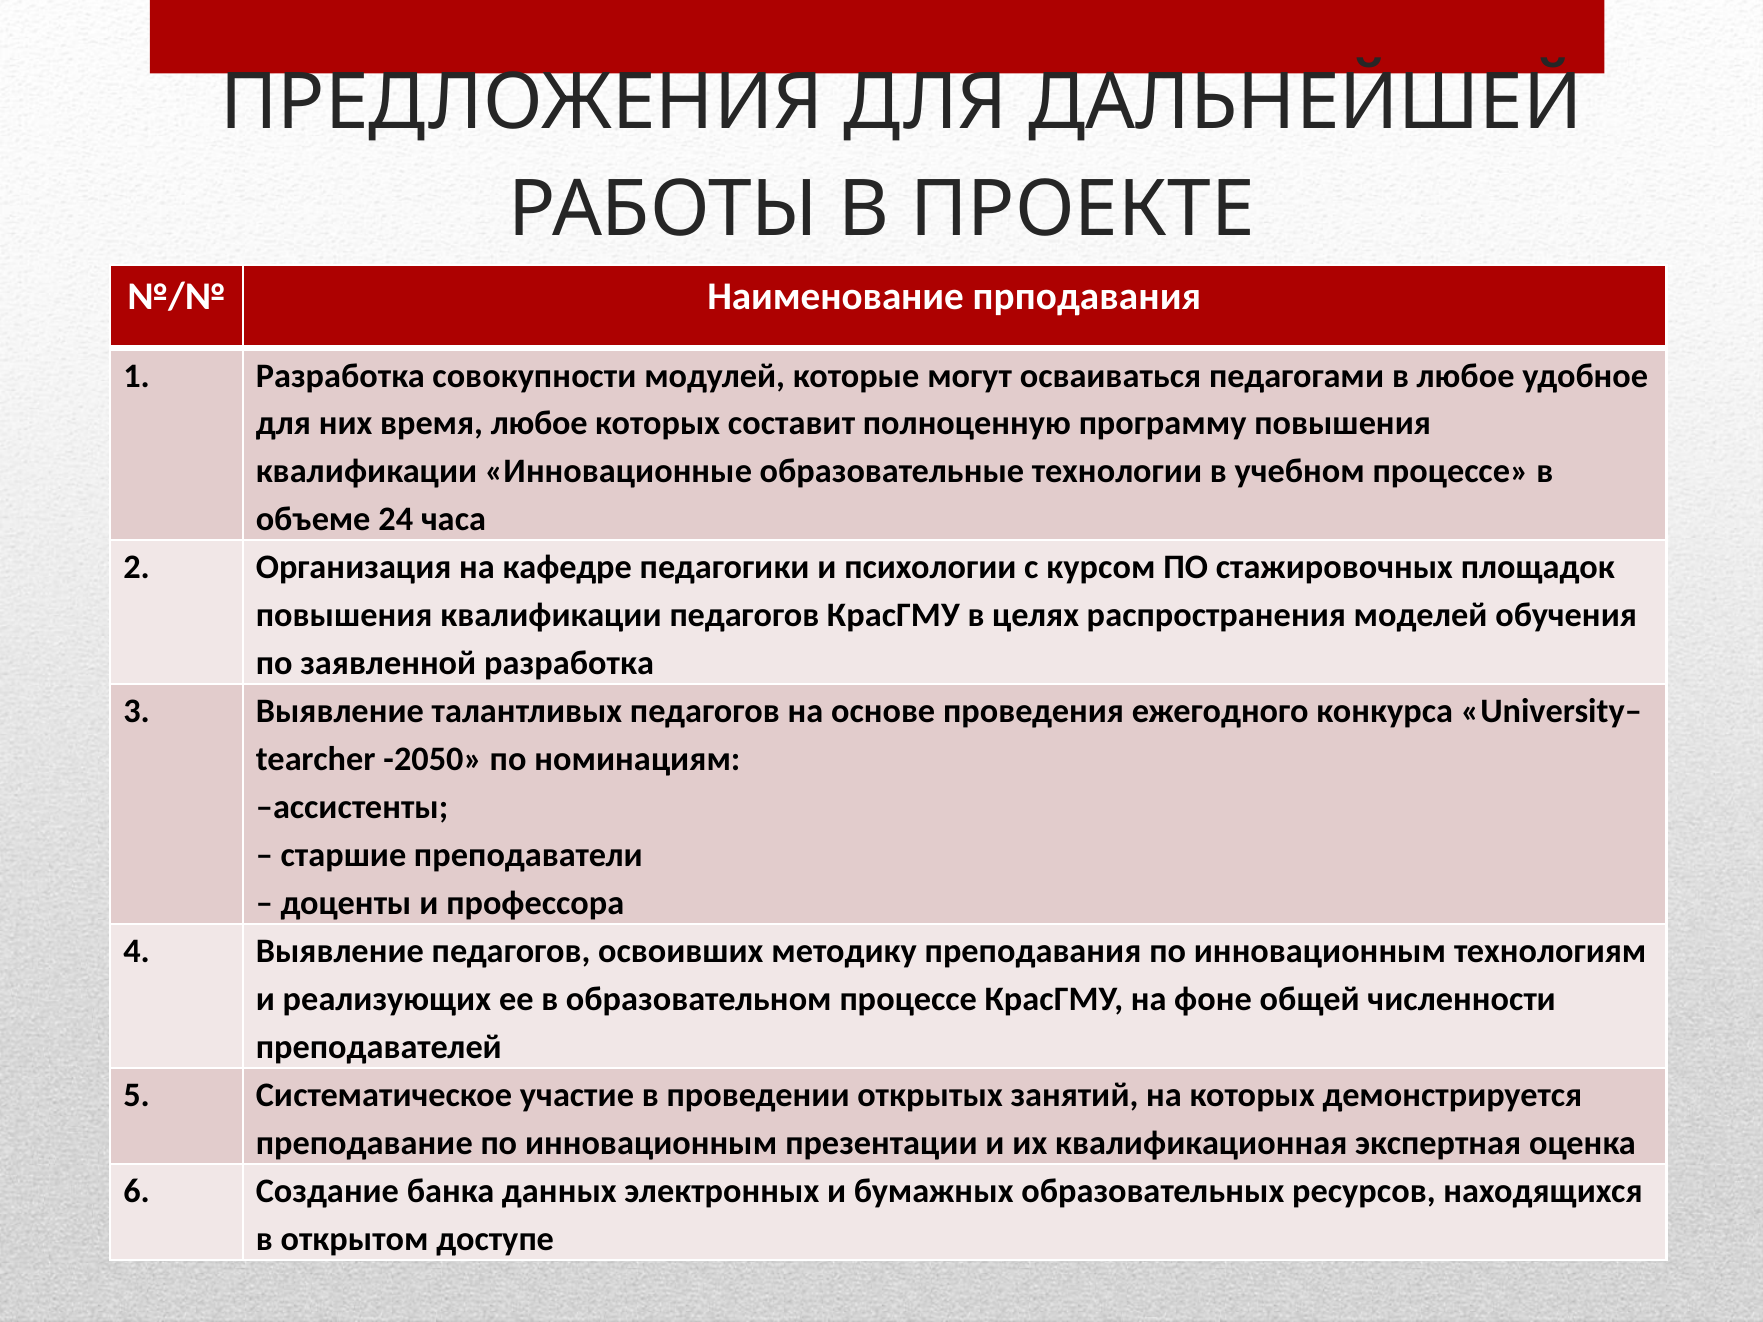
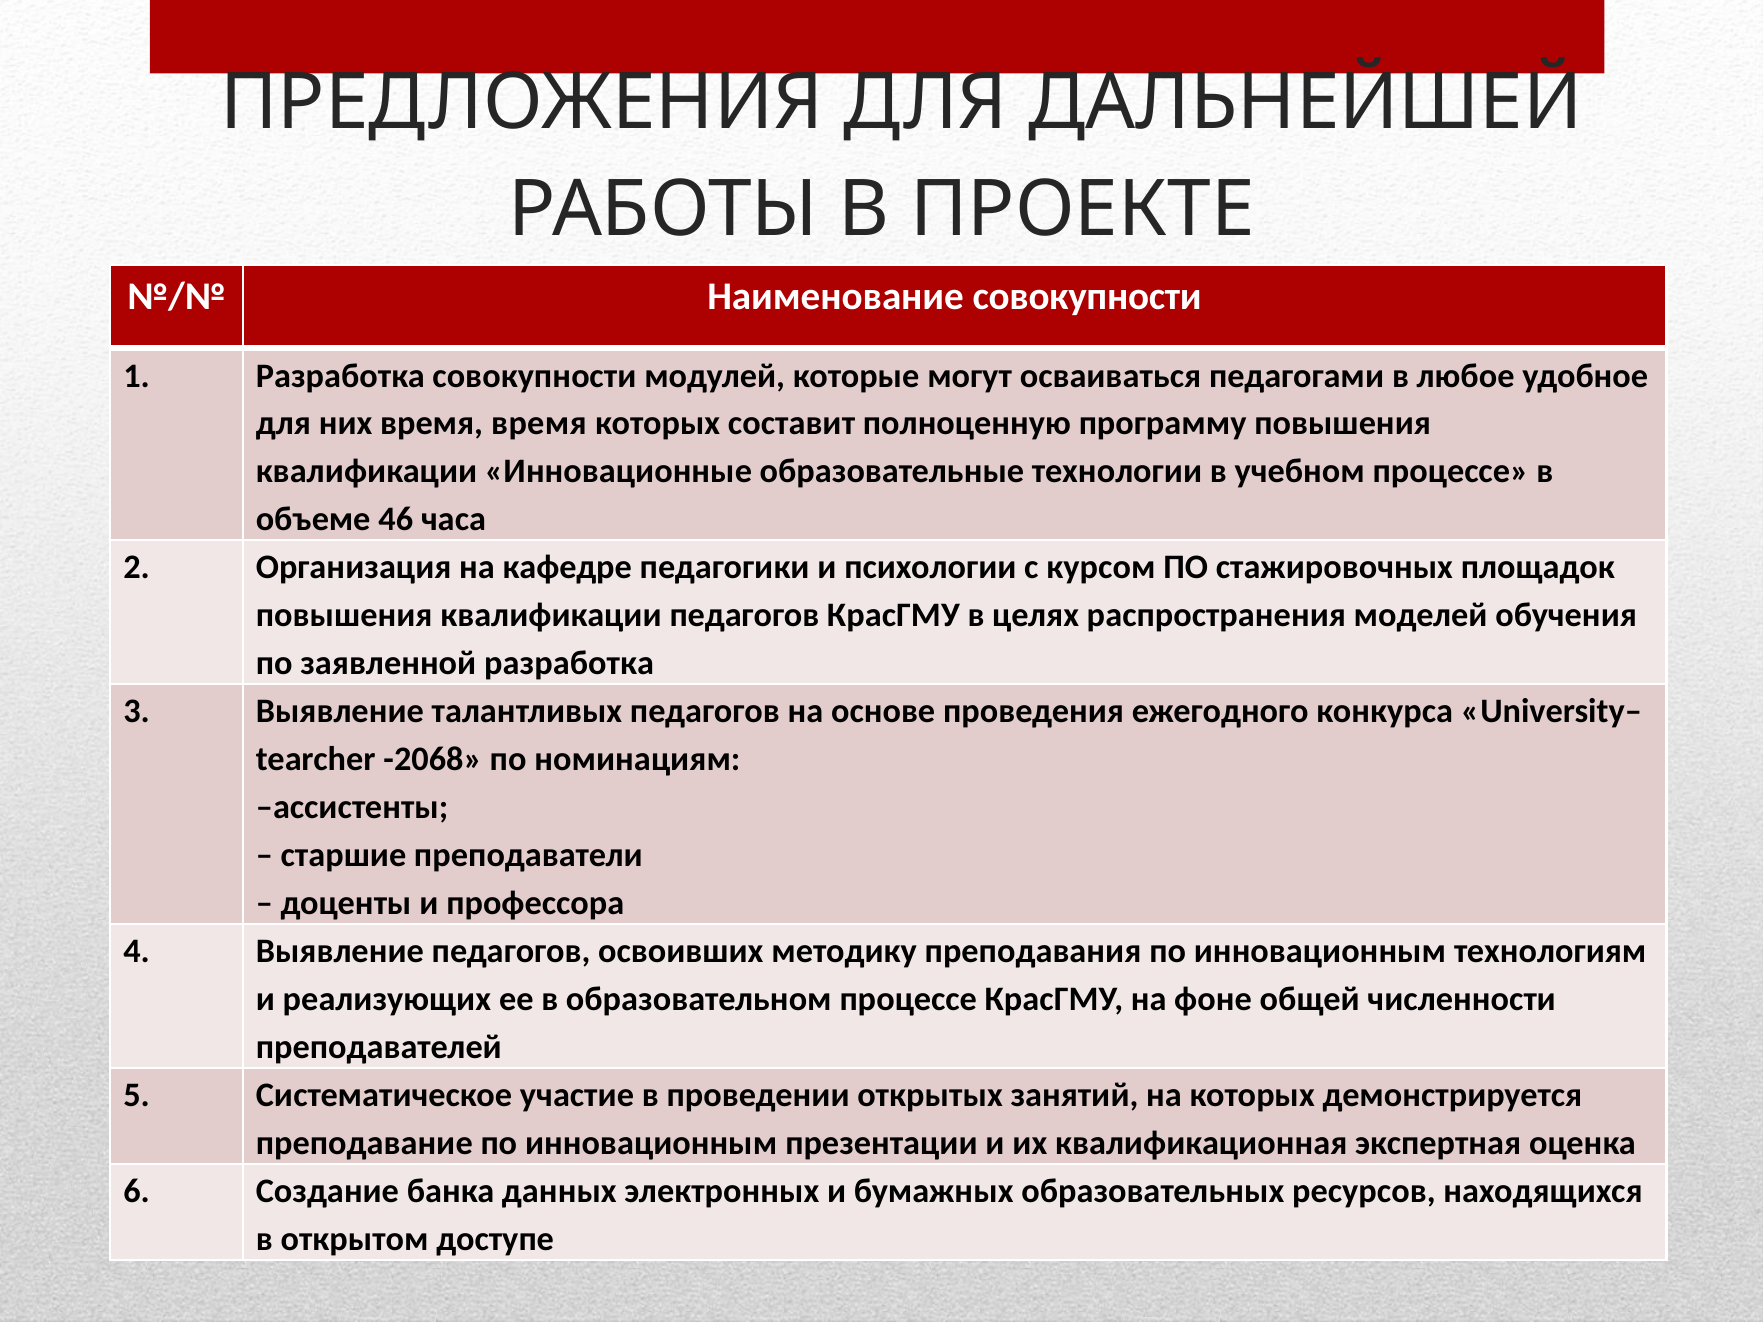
Наименование прподавания: прподавания -> совокупности
время любое: любое -> время
24: 24 -> 46
-2050: -2050 -> -2068
